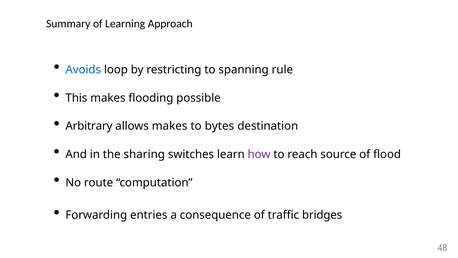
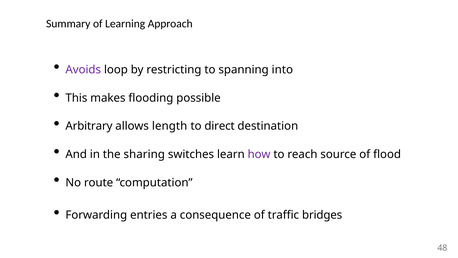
Avoids colour: blue -> purple
rule: rule -> into
allows makes: makes -> length
bytes: bytes -> direct
